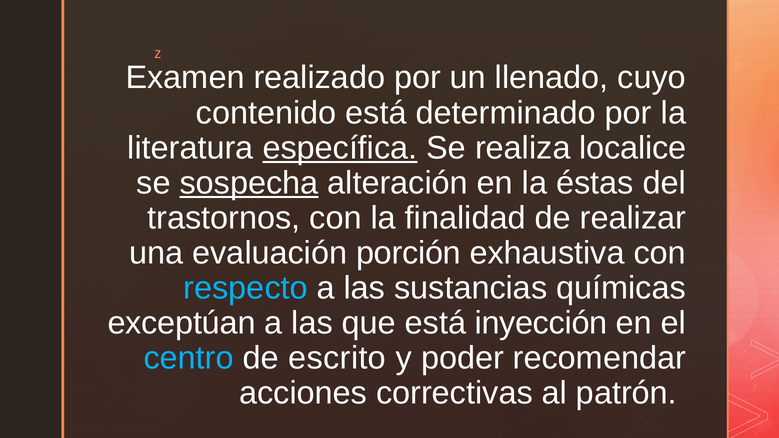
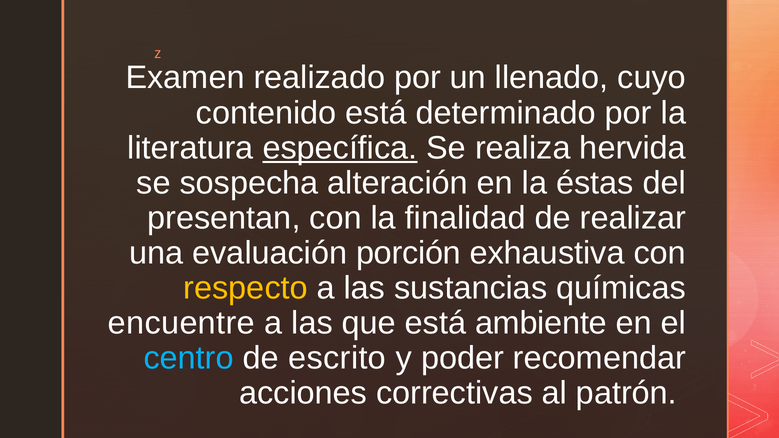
localice: localice -> hervida
sospecha underline: present -> none
trastornos: trastornos -> presentan
respecto colour: light blue -> yellow
exceptúan: exceptúan -> encuentre
inyección: inyección -> ambiente
